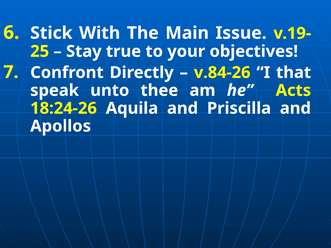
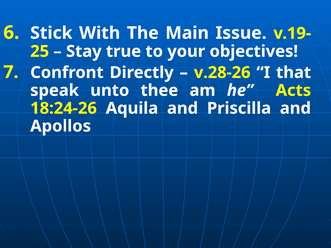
v.84-26: v.84-26 -> v.28-26
